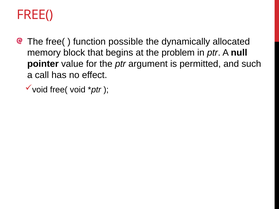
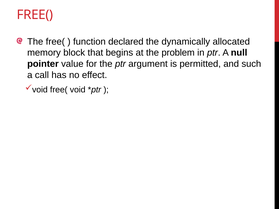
possible: possible -> declared
